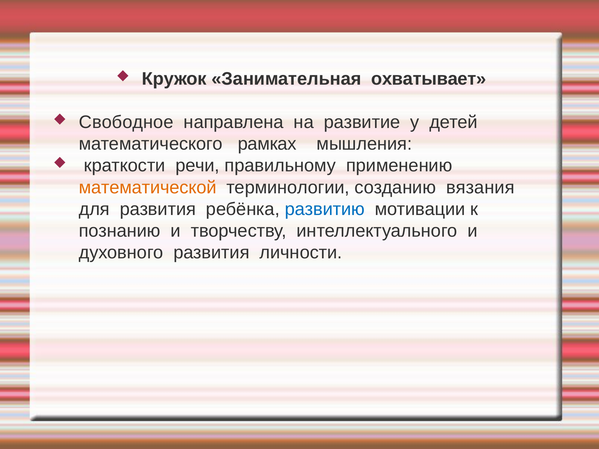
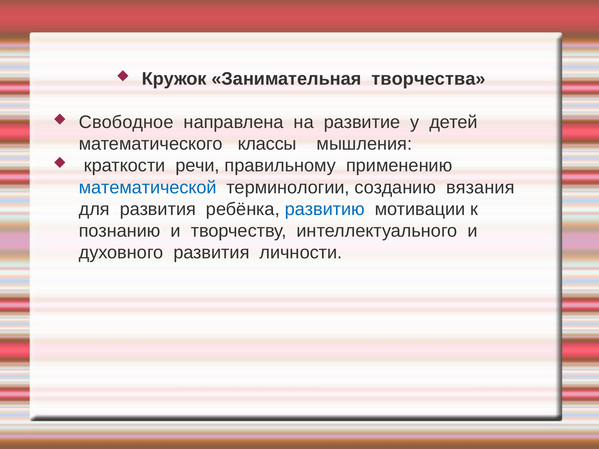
охватывает: охватывает -> творчества
рамках: рамках -> классы
математической colour: orange -> blue
